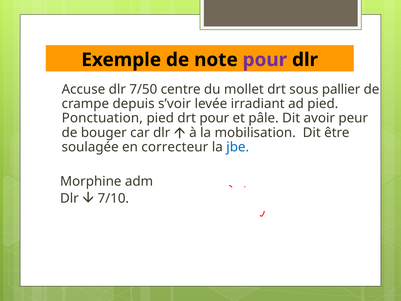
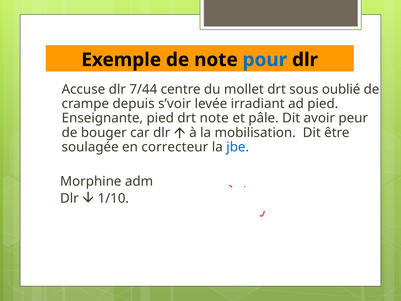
pour at (265, 60) colour: purple -> blue
7/50: 7/50 -> 7/44
pallier: pallier -> oublié
Ponctuation: Ponctuation -> Enseignante
drt pour: pour -> note
7/10: 7/10 -> 1/10
